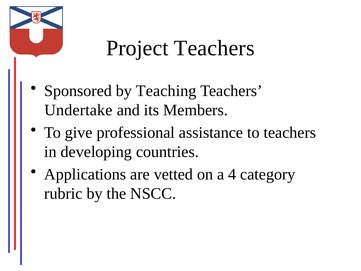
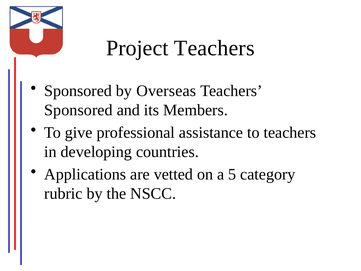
Teaching: Teaching -> Overseas
Undertake at (78, 110): Undertake -> Sponsored
4: 4 -> 5
